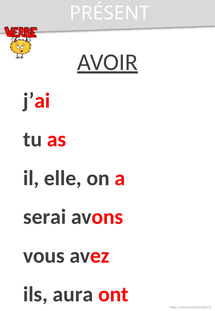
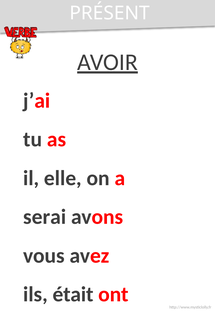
aura: aura -> était
